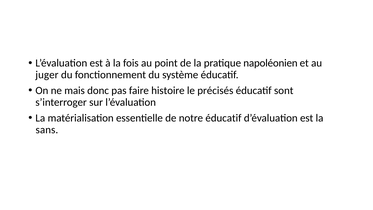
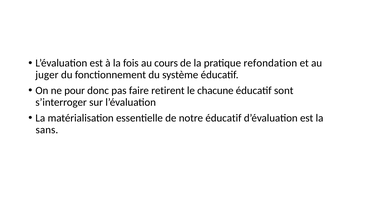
point: point -> cours
napoléonien: napoléonien -> refondation
mais: mais -> pour
histoire: histoire -> retirent
précisés: précisés -> chacune
